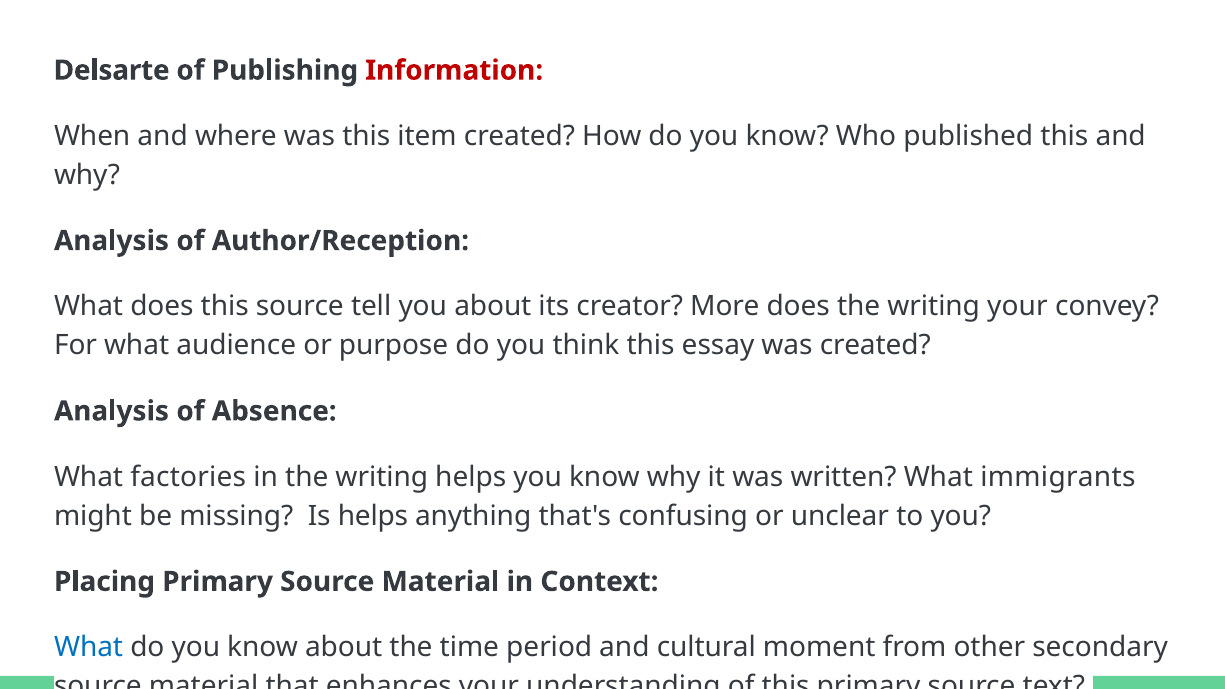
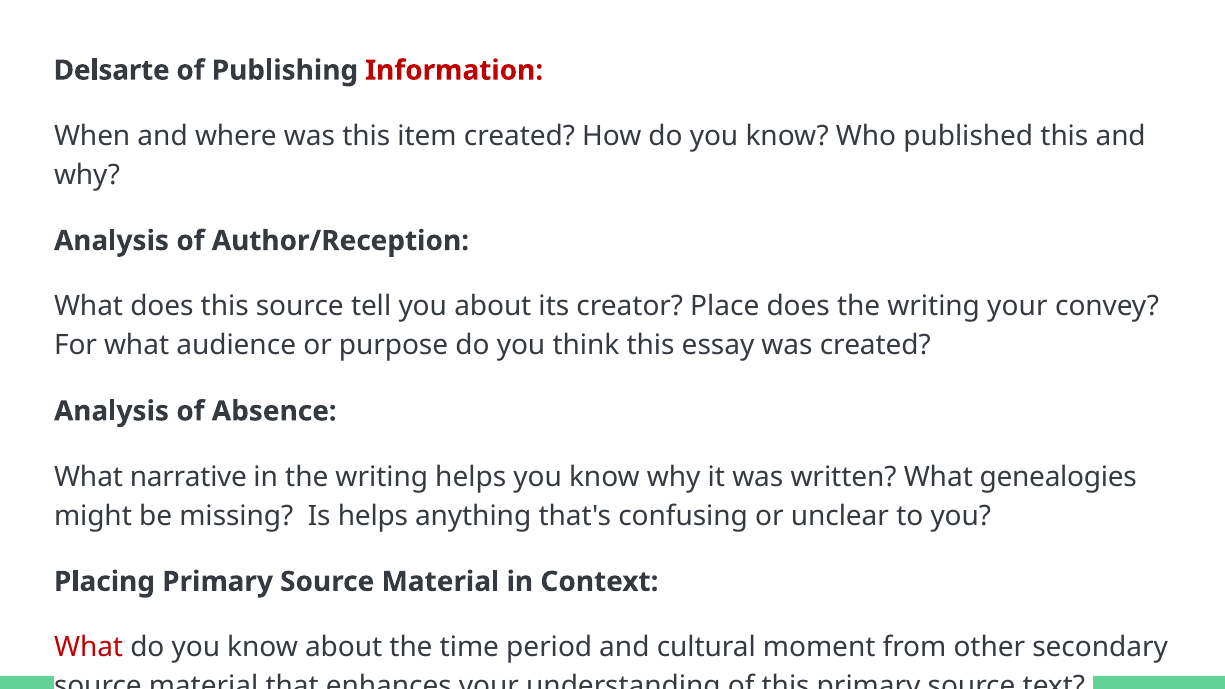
More: More -> Place
factories: factories -> narrative
immigrants: immigrants -> genealogies
What at (89, 648) colour: blue -> red
